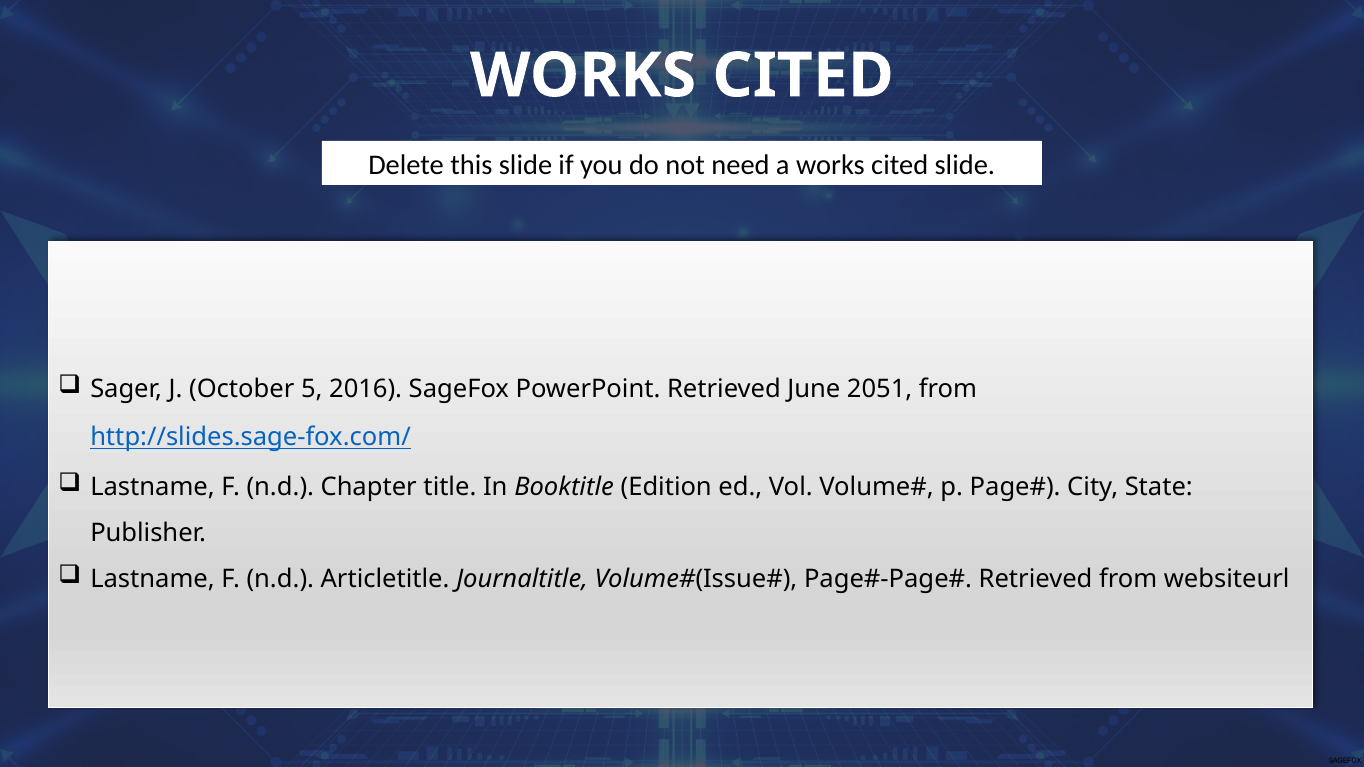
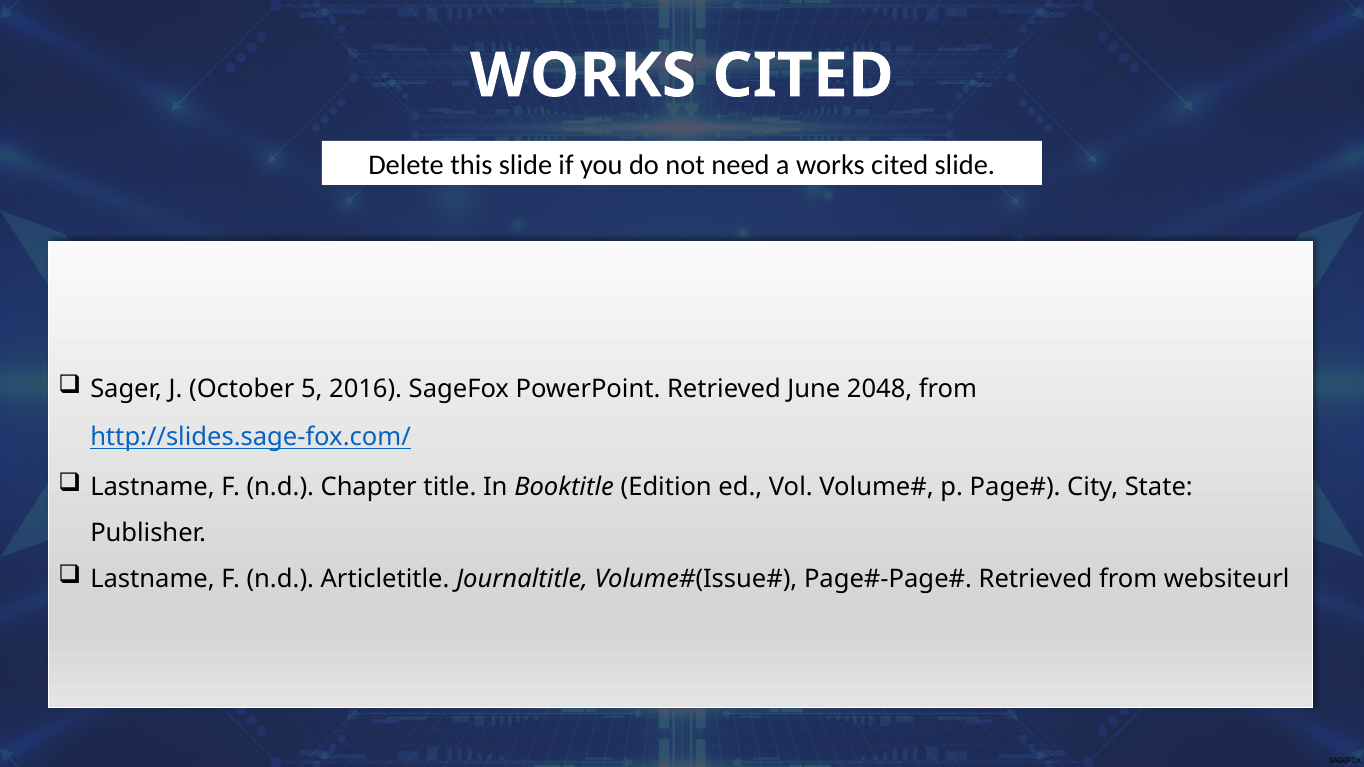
2051: 2051 -> 2048
